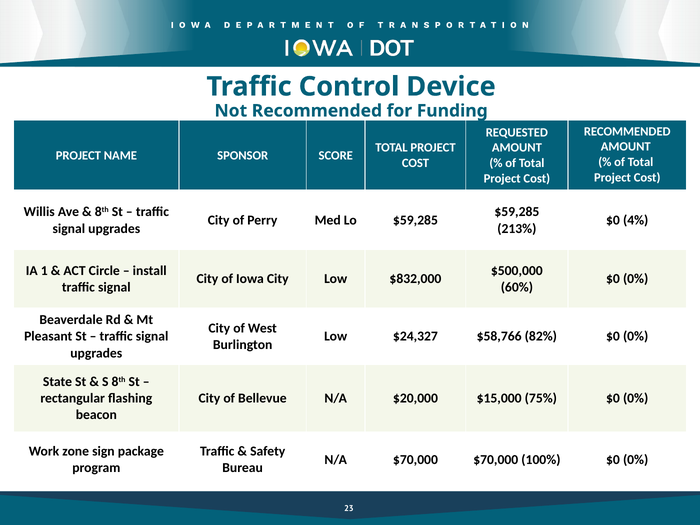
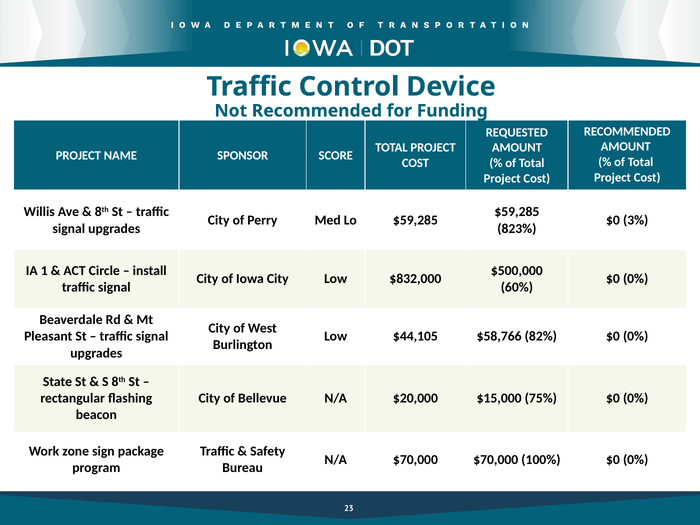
4%: 4% -> 3%
213%: 213% -> 823%
$24,327: $24,327 -> $44,105
